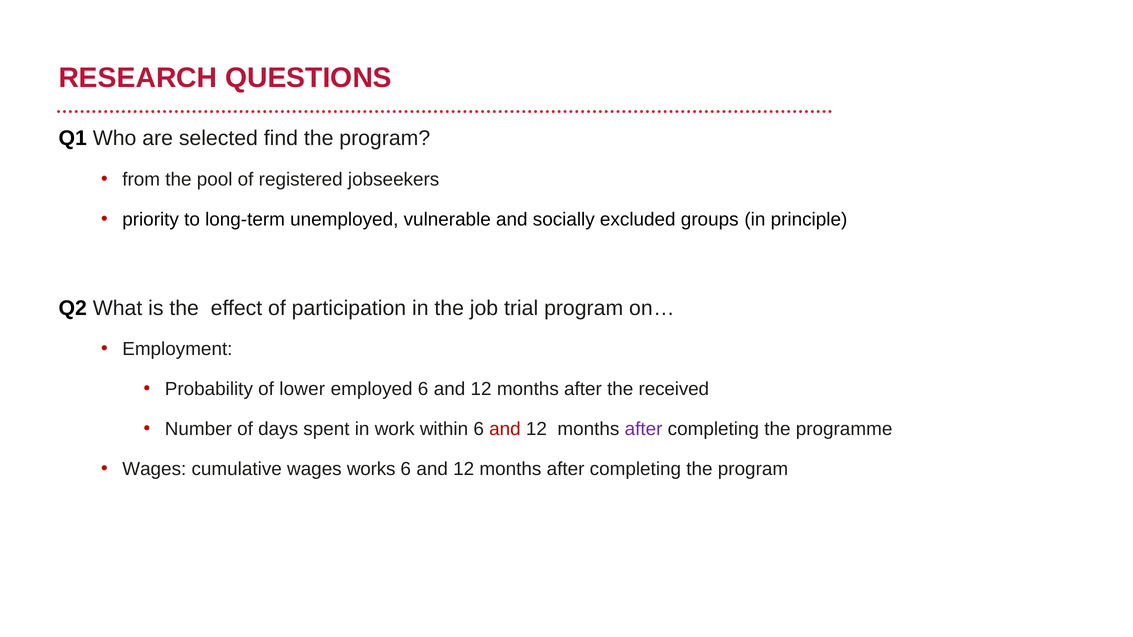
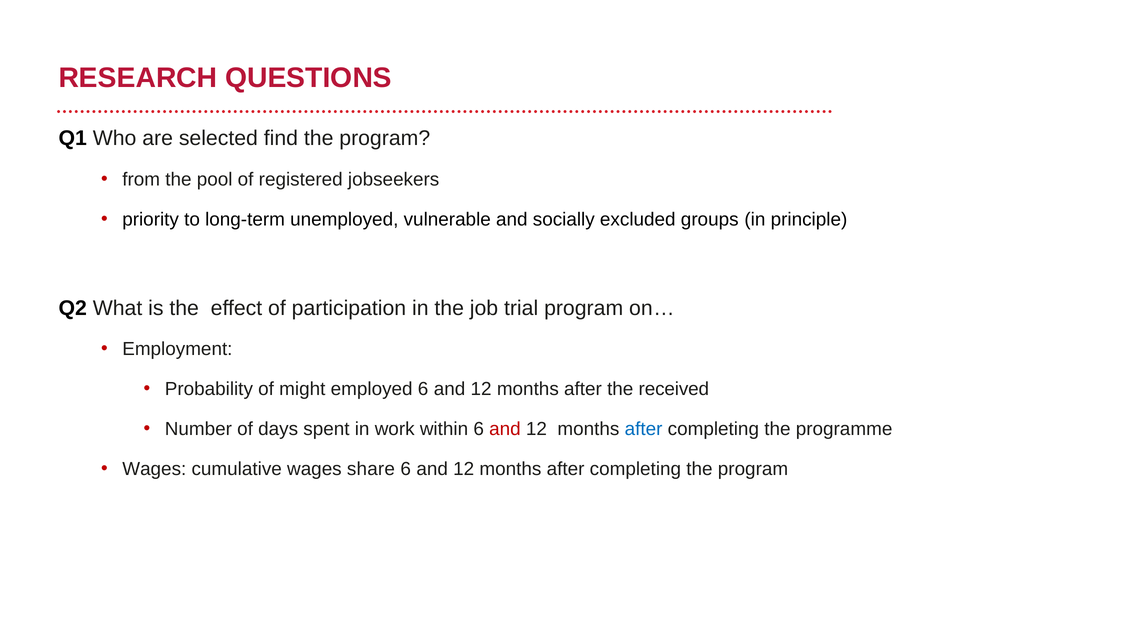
lower: lower -> might
after at (644, 429) colour: purple -> blue
works: works -> share
